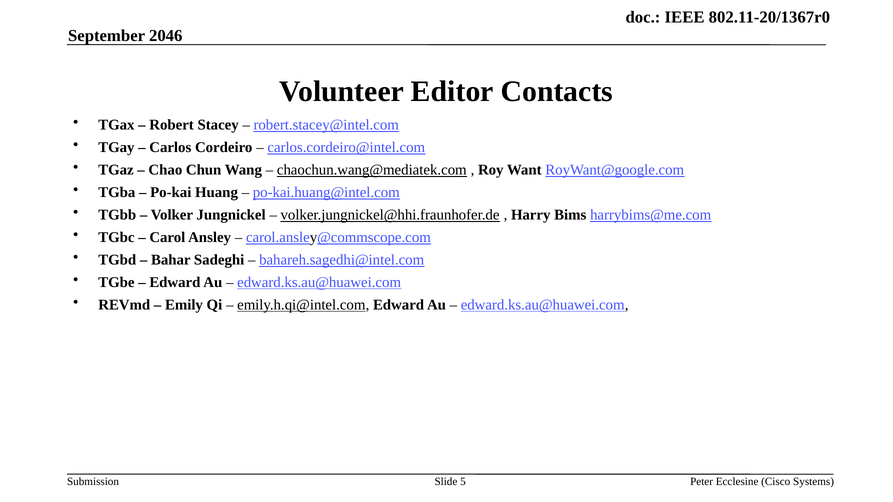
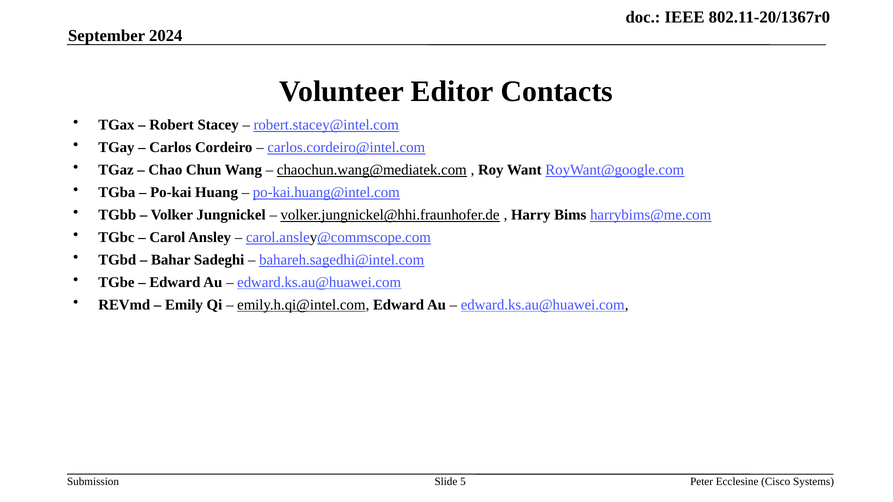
2046: 2046 -> 2024
